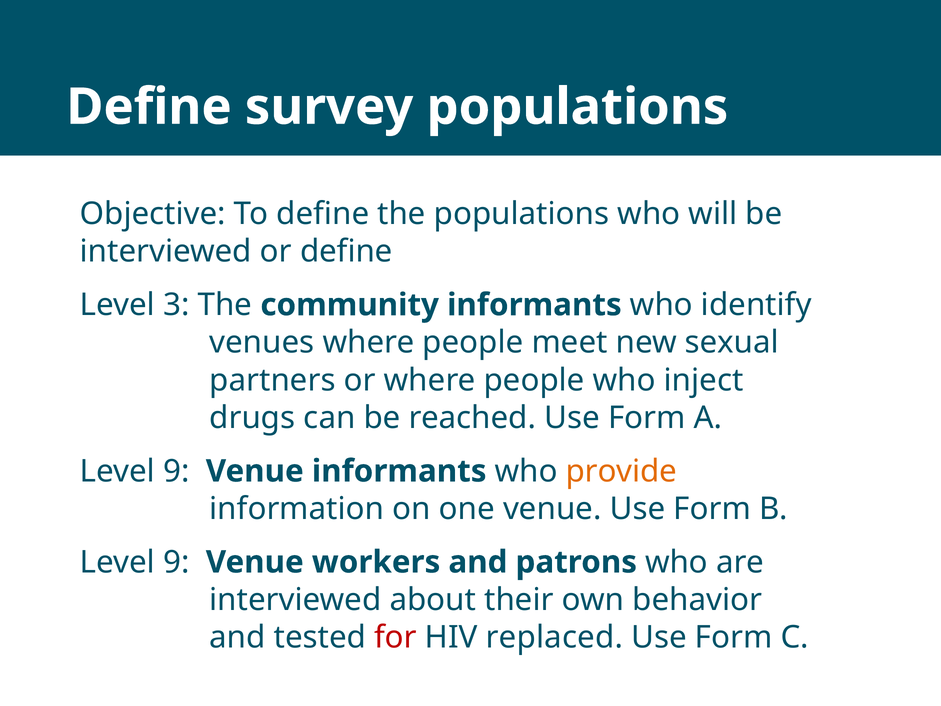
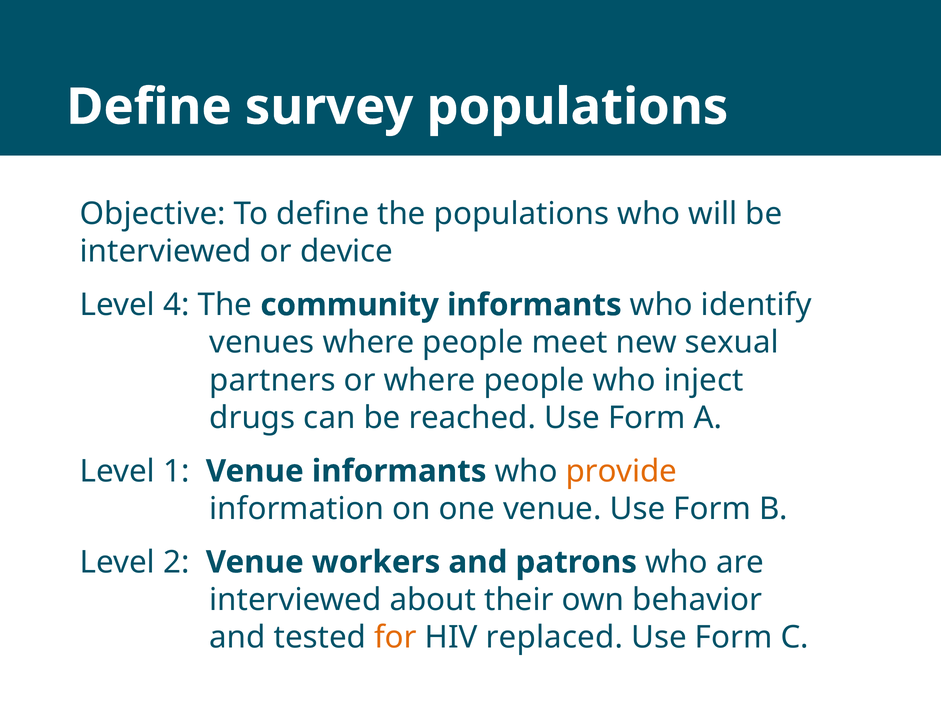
or define: define -> device
3: 3 -> 4
9 at (176, 471): 9 -> 1
9 at (176, 562): 9 -> 2
for colour: red -> orange
